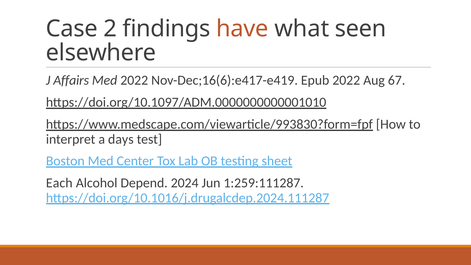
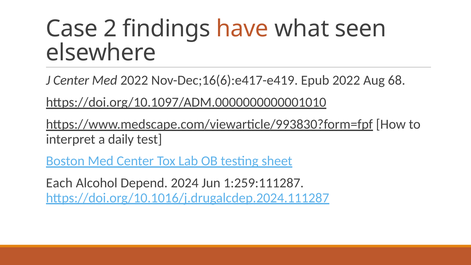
J Affairs: Affairs -> Center
67: 67 -> 68
days: days -> daily
